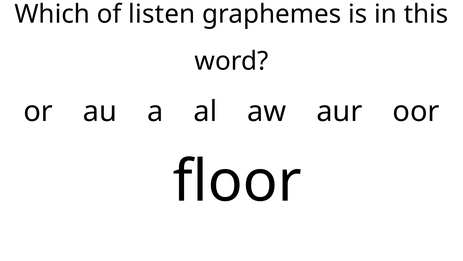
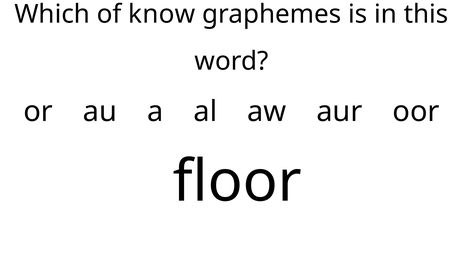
listen: listen -> know
